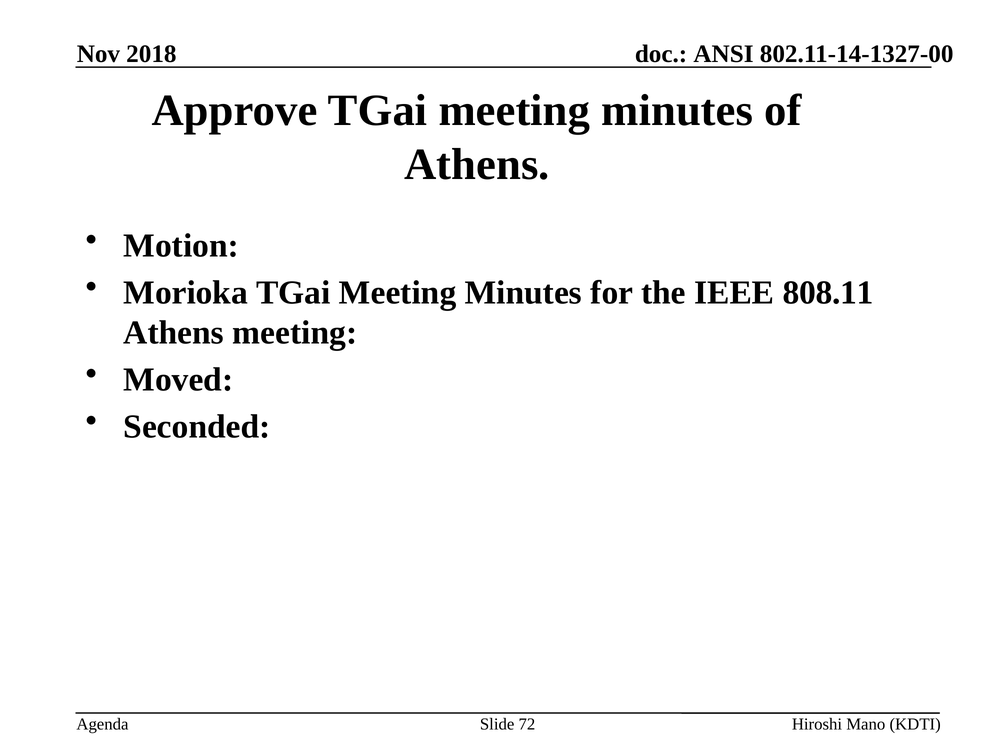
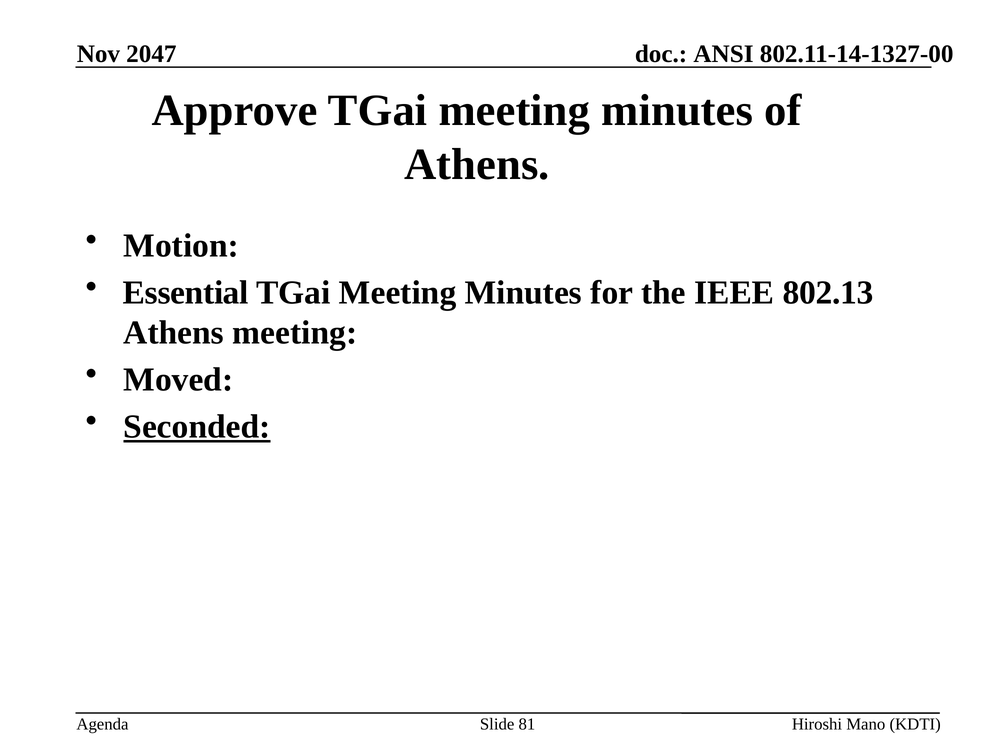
2018: 2018 -> 2047
Morioka: Morioka -> Essential
808.11: 808.11 -> 802.13
Seconded underline: none -> present
72: 72 -> 81
